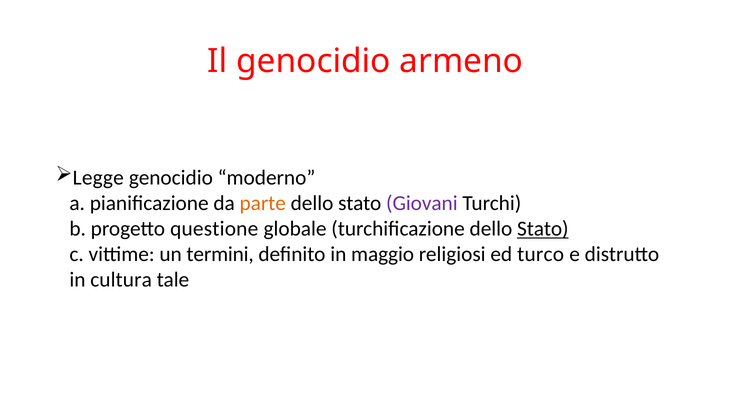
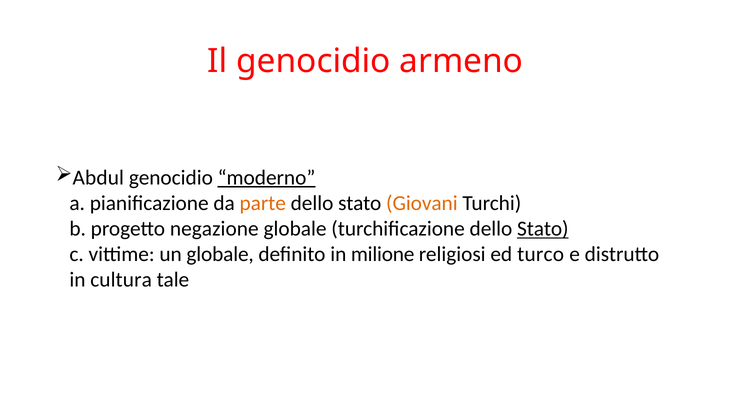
Legge: Legge -> Abdul
moderno underline: none -> present
Giovani colour: purple -> orange
questione: questione -> negazione
un termini: termini -> globale
maggio: maggio -> milione
